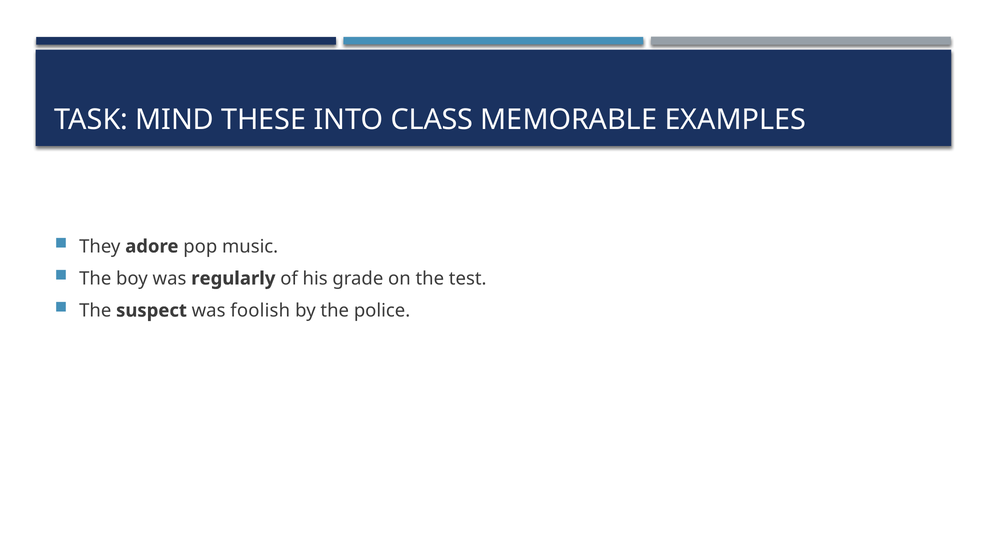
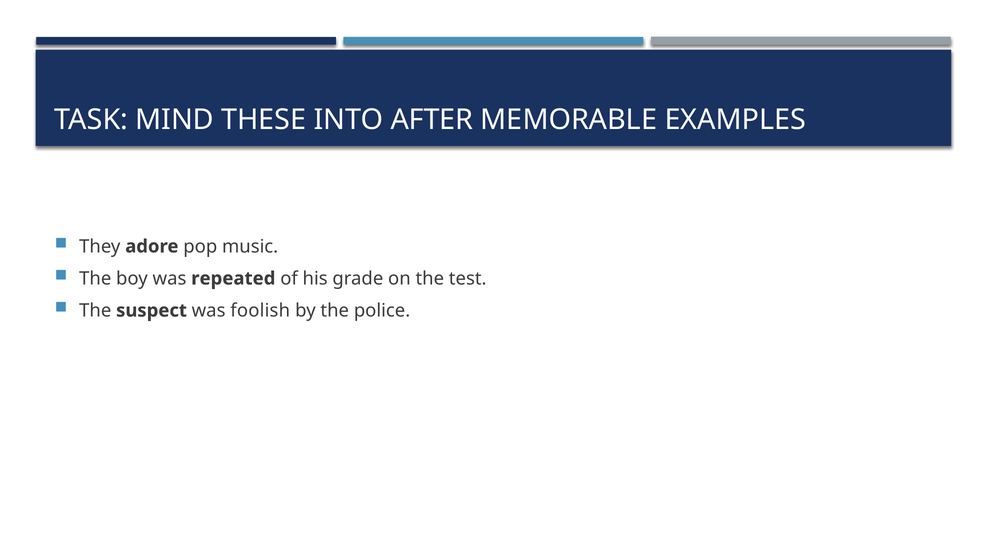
CLASS: CLASS -> AFTER
regularly: regularly -> repeated
